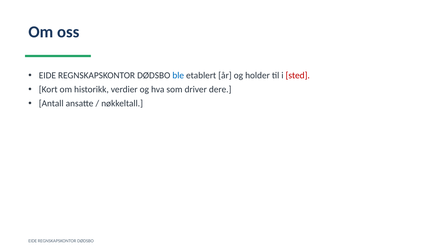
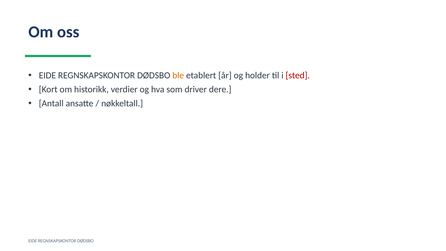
ble colour: blue -> orange
